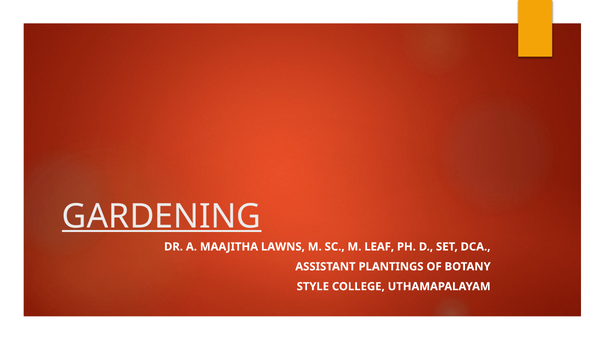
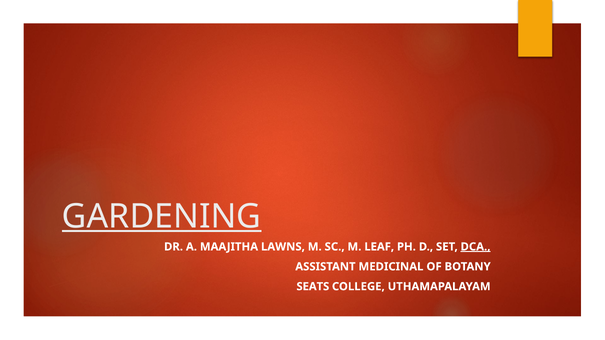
DCA underline: none -> present
PLANTINGS: PLANTINGS -> MEDICINAL
STYLE: STYLE -> SEATS
